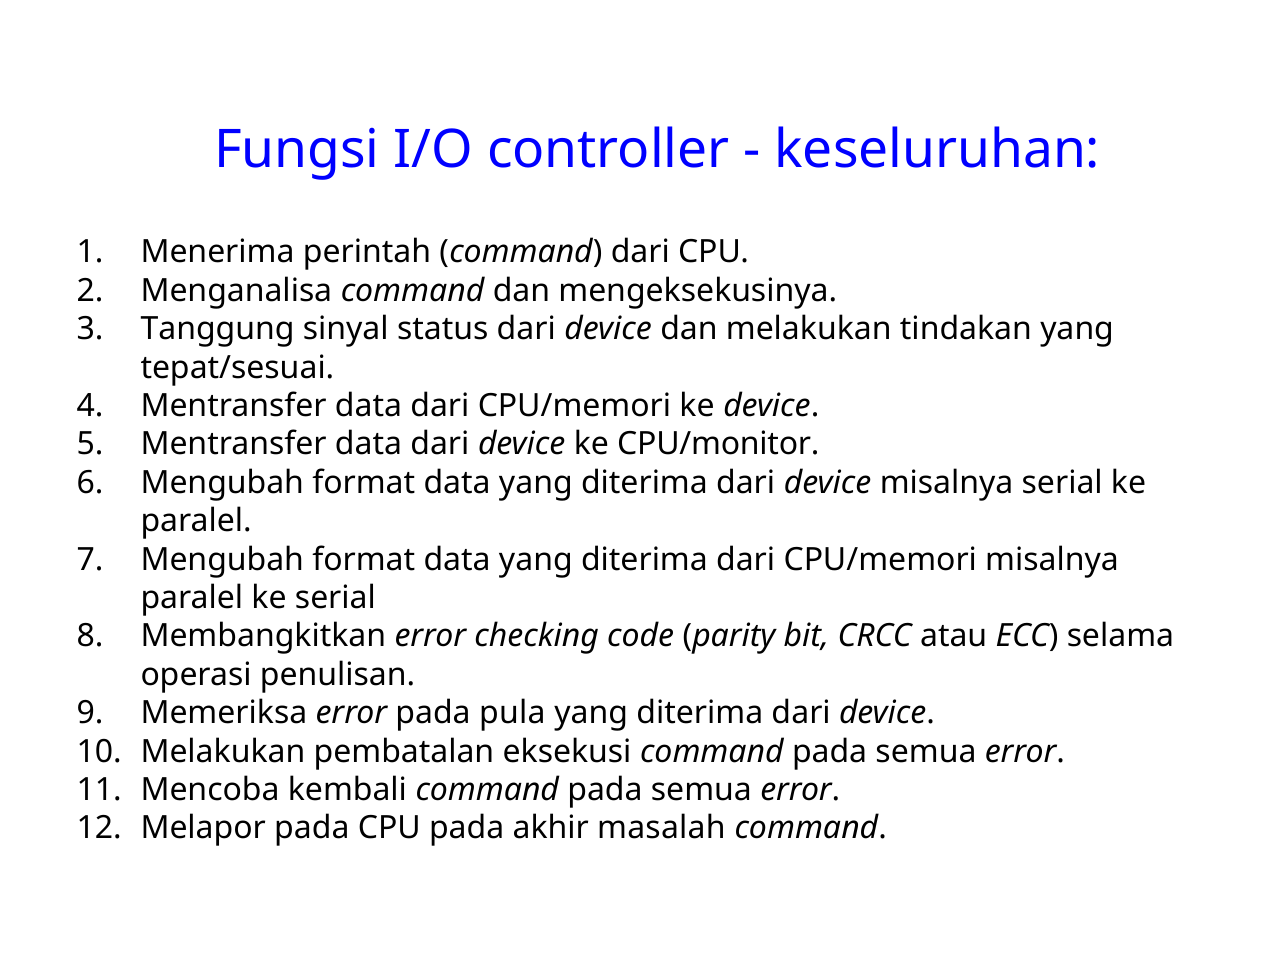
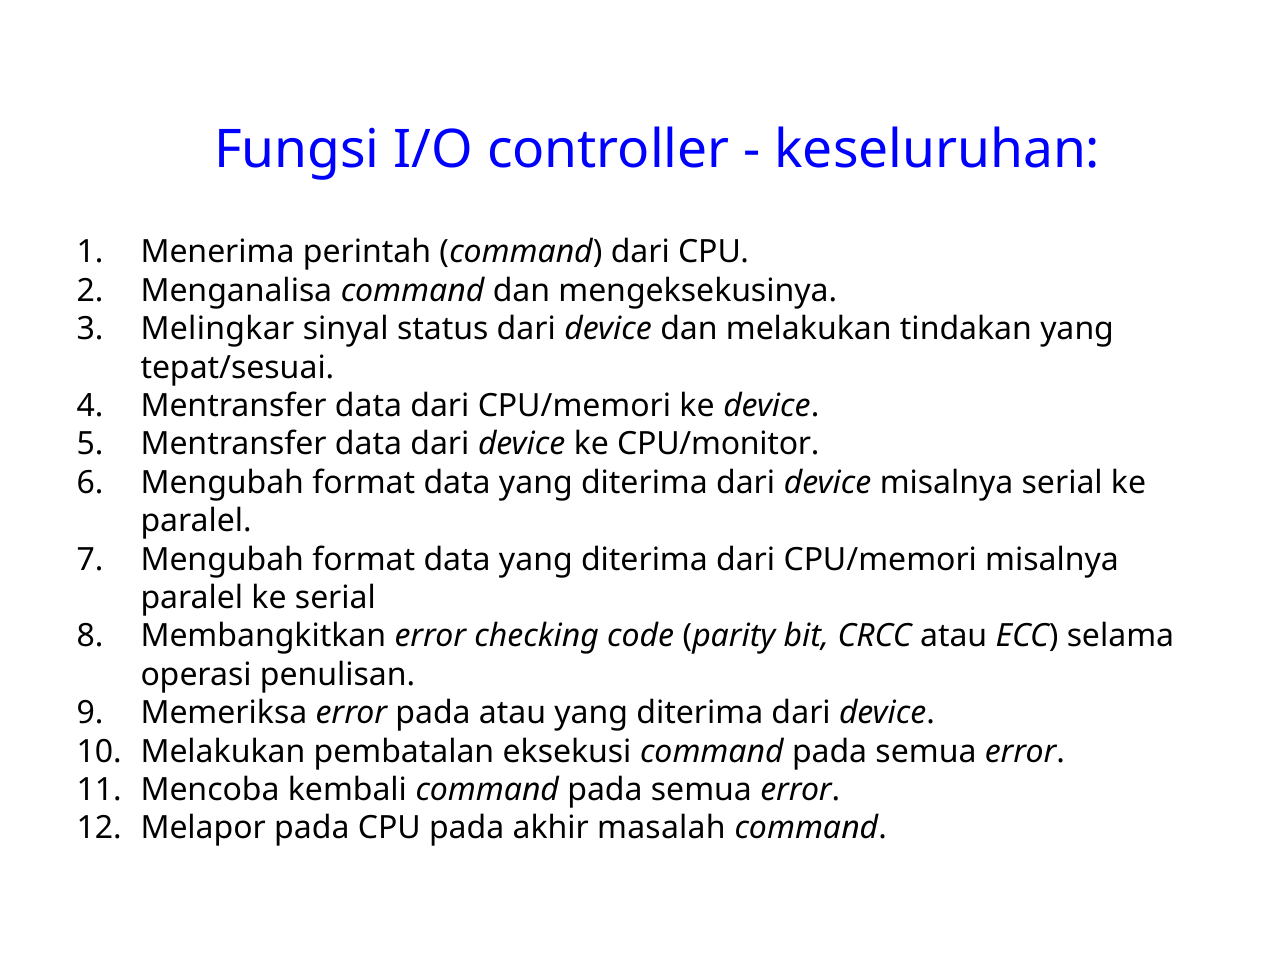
Tanggung: Tanggung -> Melingkar
pada pula: pula -> atau
